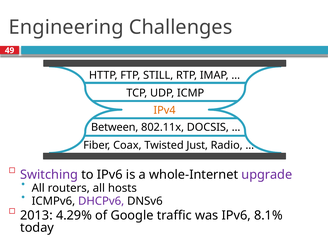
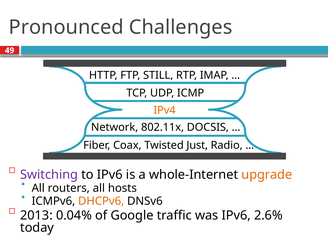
Engineering: Engineering -> Pronounced
Between: Between -> Network
upgrade colour: purple -> orange
DHCPv6 colour: purple -> orange
4.29%: 4.29% -> 0.04%
8.1%: 8.1% -> 2.6%
